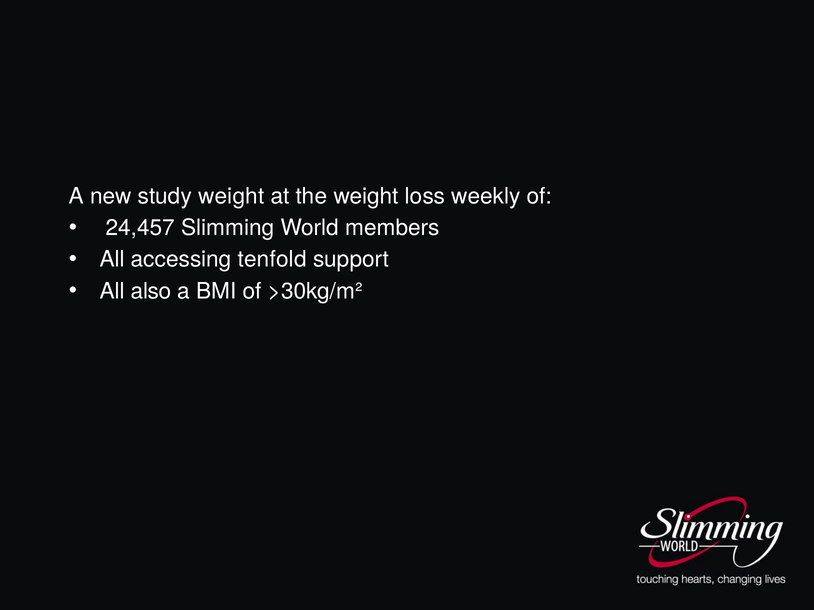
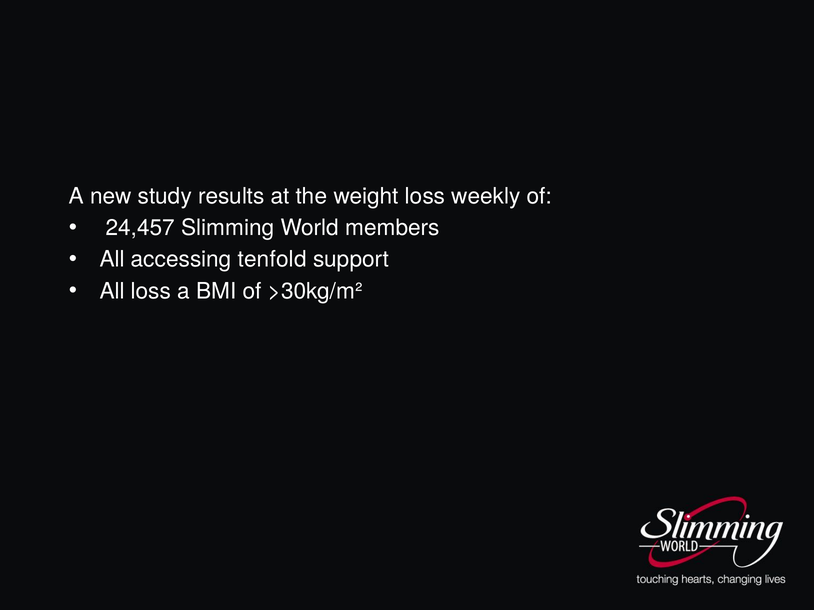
study weight: weight -> results
All also: also -> loss
